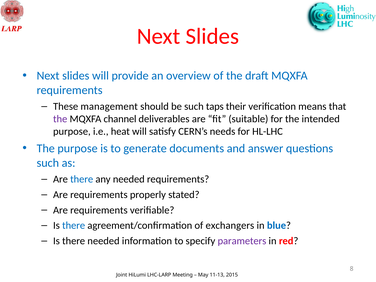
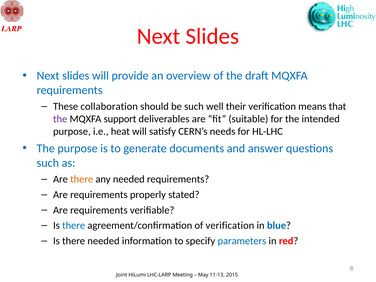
management: management -> collaboration
taps: taps -> well
channel: channel -> support
there at (82, 179) colour: blue -> orange
of exchangers: exchangers -> verification
parameters colour: purple -> blue
